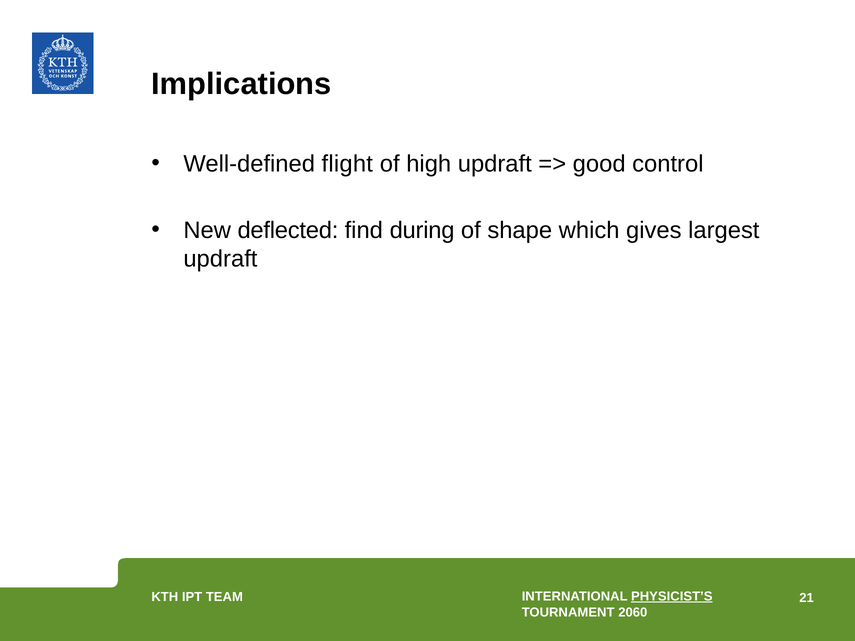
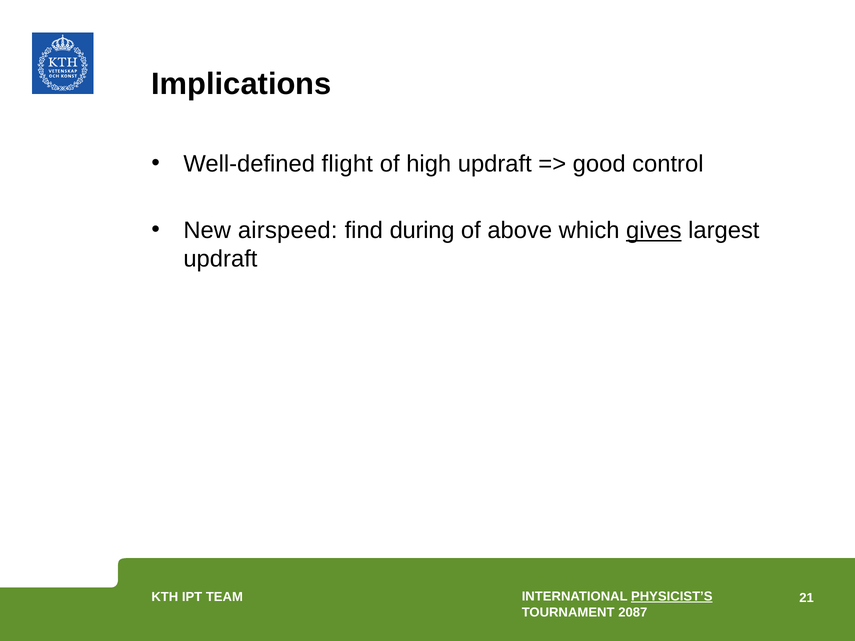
deflected: deflected -> airspeed
shape: shape -> above
gives underline: none -> present
2060: 2060 -> 2087
